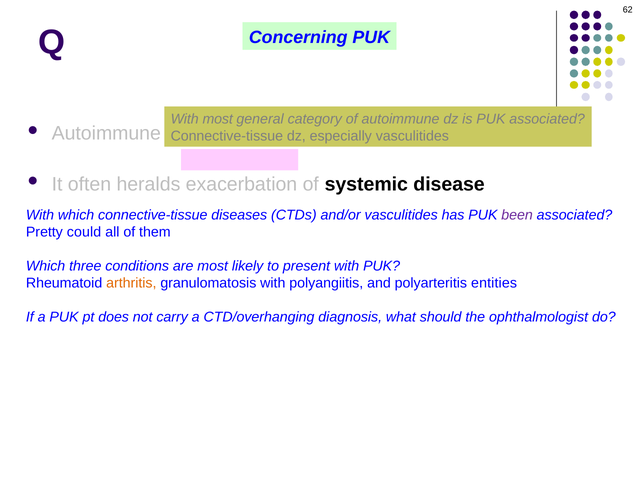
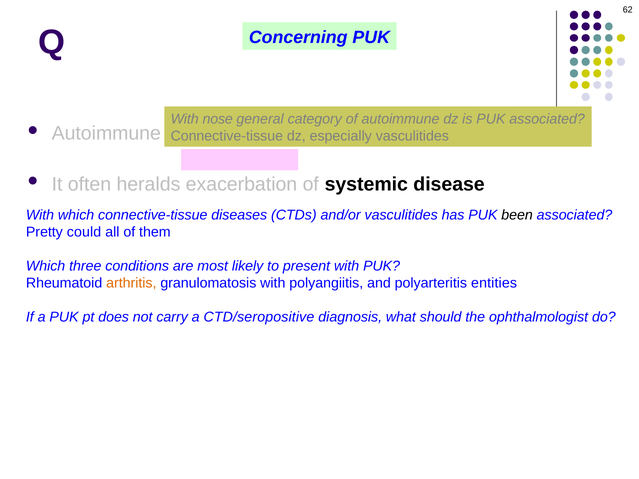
With most: most -> nose
been colour: purple -> black
CTD/overhanging: CTD/overhanging -> CTD/seropositive
